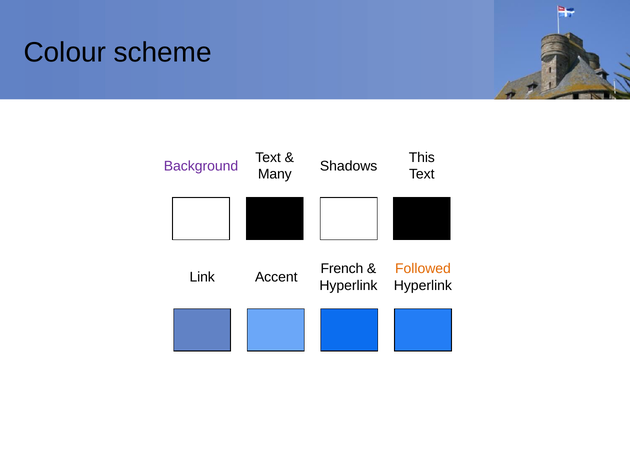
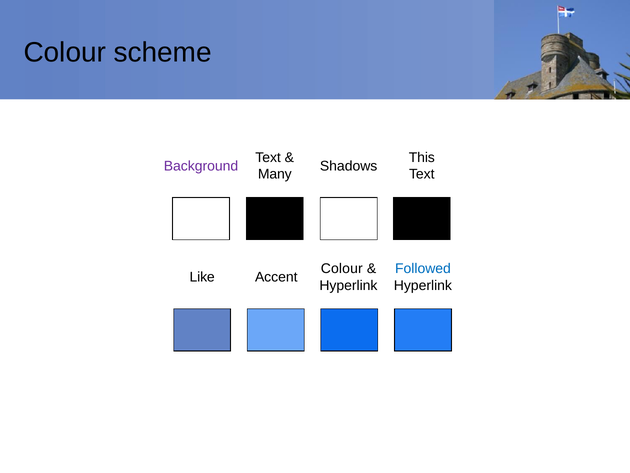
Followed colour: orange -> blue
French at (342, 268): French -> Colour
Link: Link -> Like
